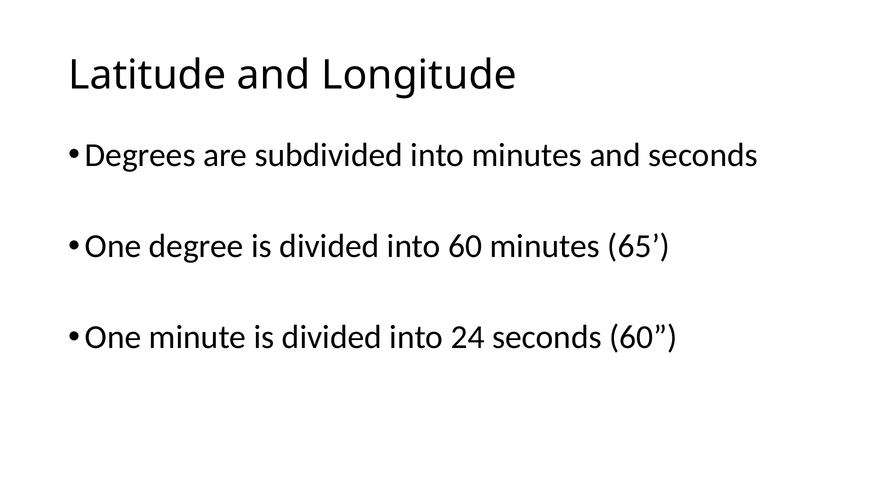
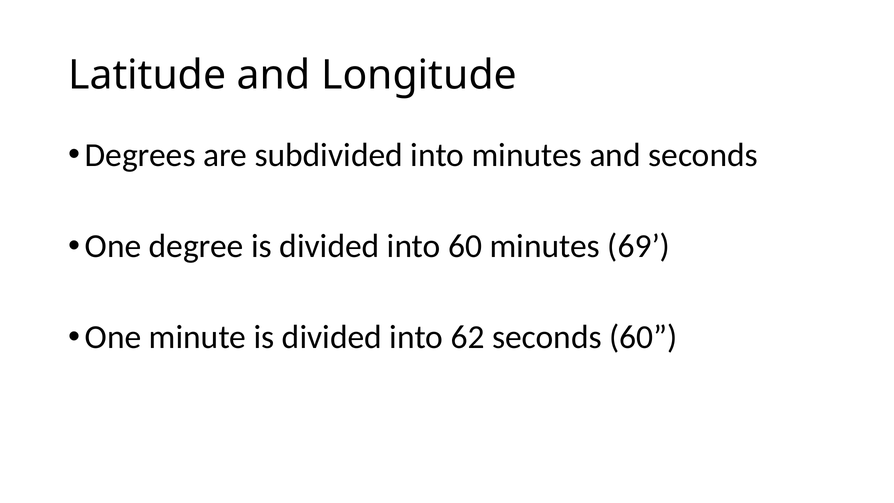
65: 65 -> 69
24: 24 -> 62
